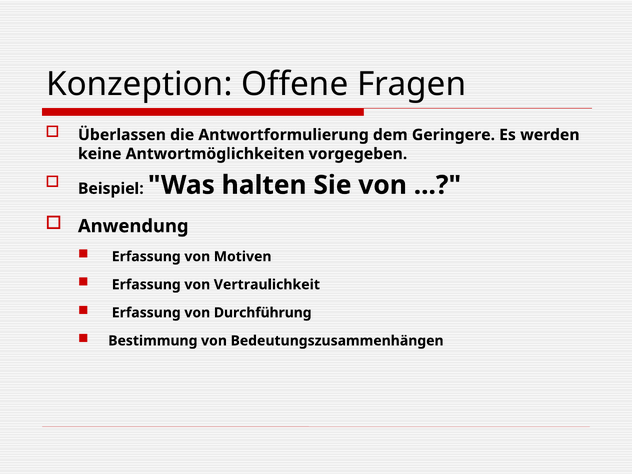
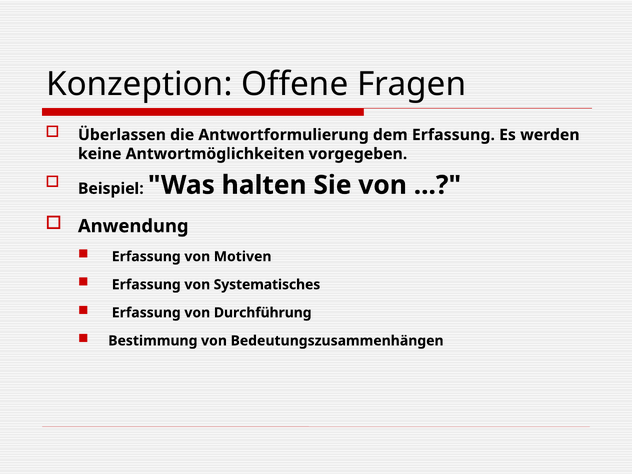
dem Geringere: Geringere -> Erfassung
Vertraulichkeit: Vertraulichkeit -> Systematisches
